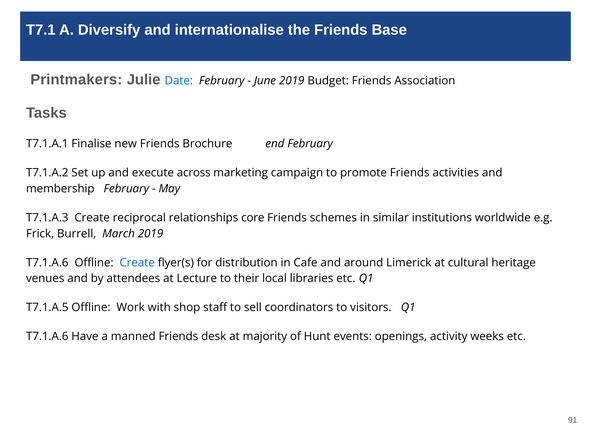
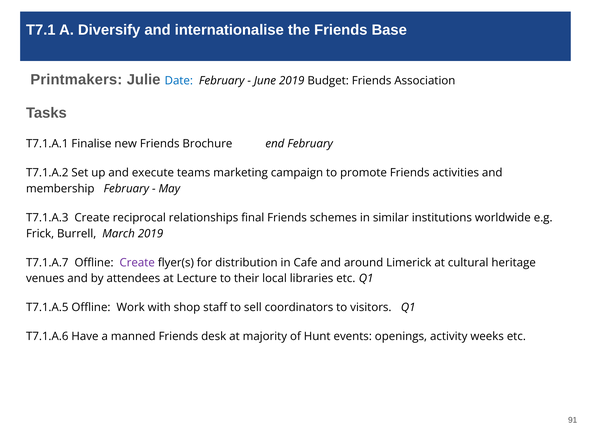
across: across -> teams
core: core -> final
T7.1.A.6 at (47, 262): T7.1.A.6 -> T7.1.A.7
Create at (137, 262) colour: blue -> purple
